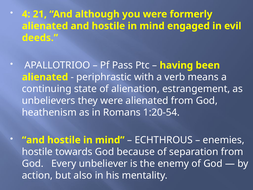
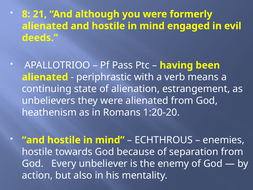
4: 4 -> 8
1:20-54: 1:20-54 -> 1:20-20
